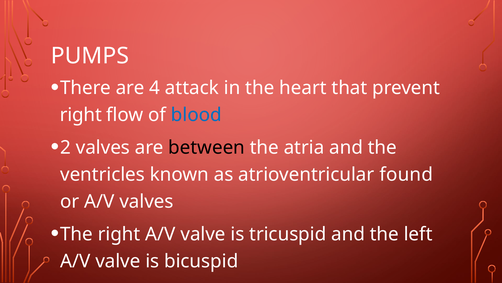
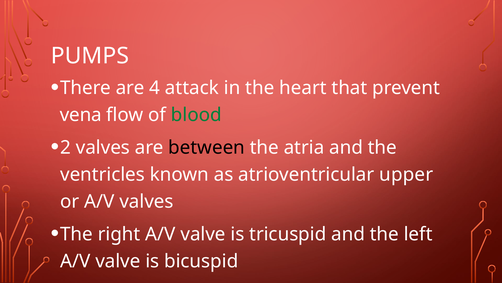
right at (81, 115): right -> vena
blood colour: blue -> green
found: found -> upper
